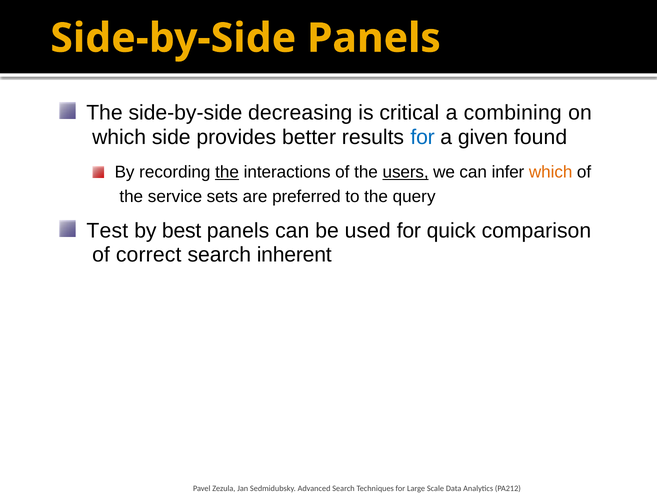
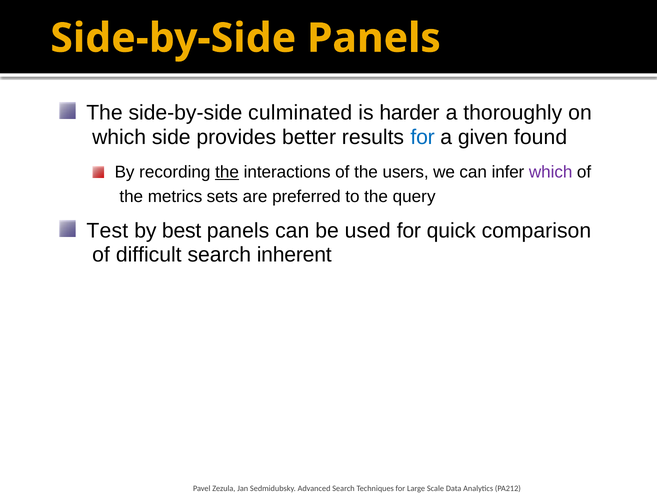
decreasing: decreasing -> culminated
critical: critical -> harder
combining: combining -> thoroughly
users underline: present -> none
which at (551, 172) colour: orange -> purple
service: service -> metrics
correct: correct -> difficult
